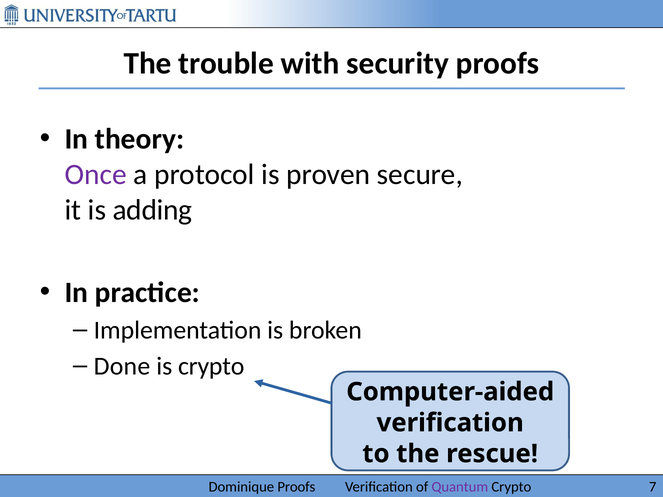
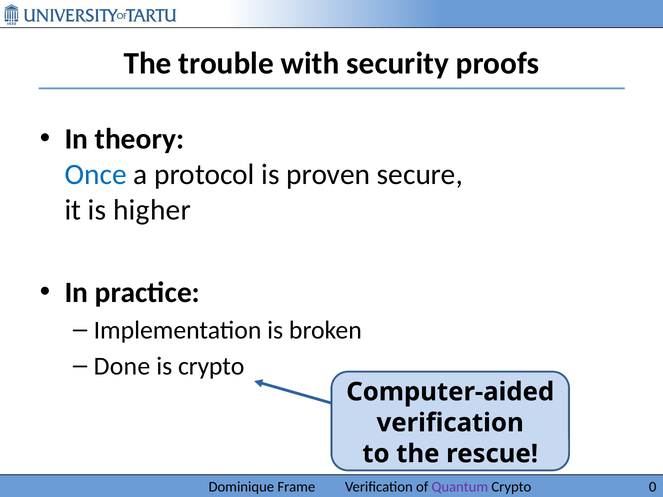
Once colour: purple -> blue
adding: adding -> higher
Dominique Proofs: Proofs -> Frame
7: 7 -> 0
